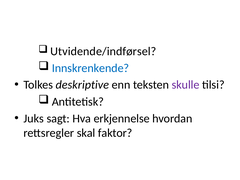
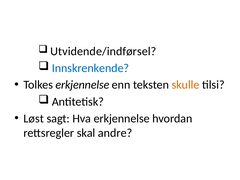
Tolkes deskriptive: deskriptive -> erkjennelse
skulle colour: purple -> orange
Juks: Juks -> Løst
faktor: faktor -> andre
